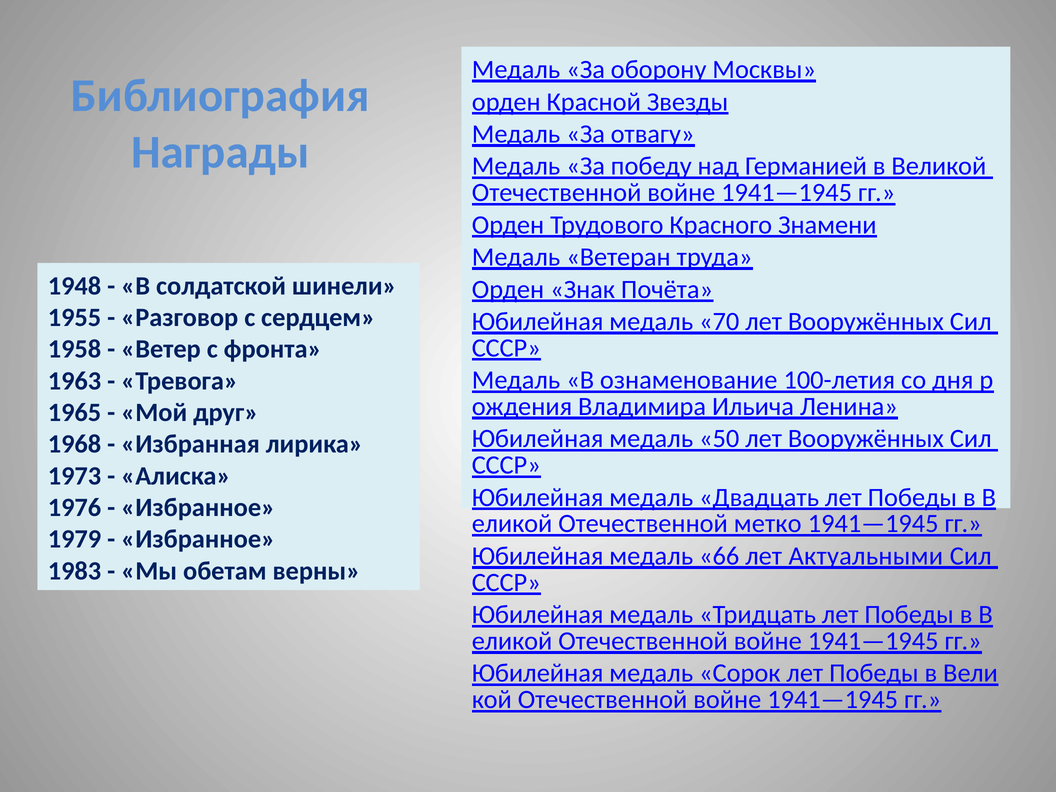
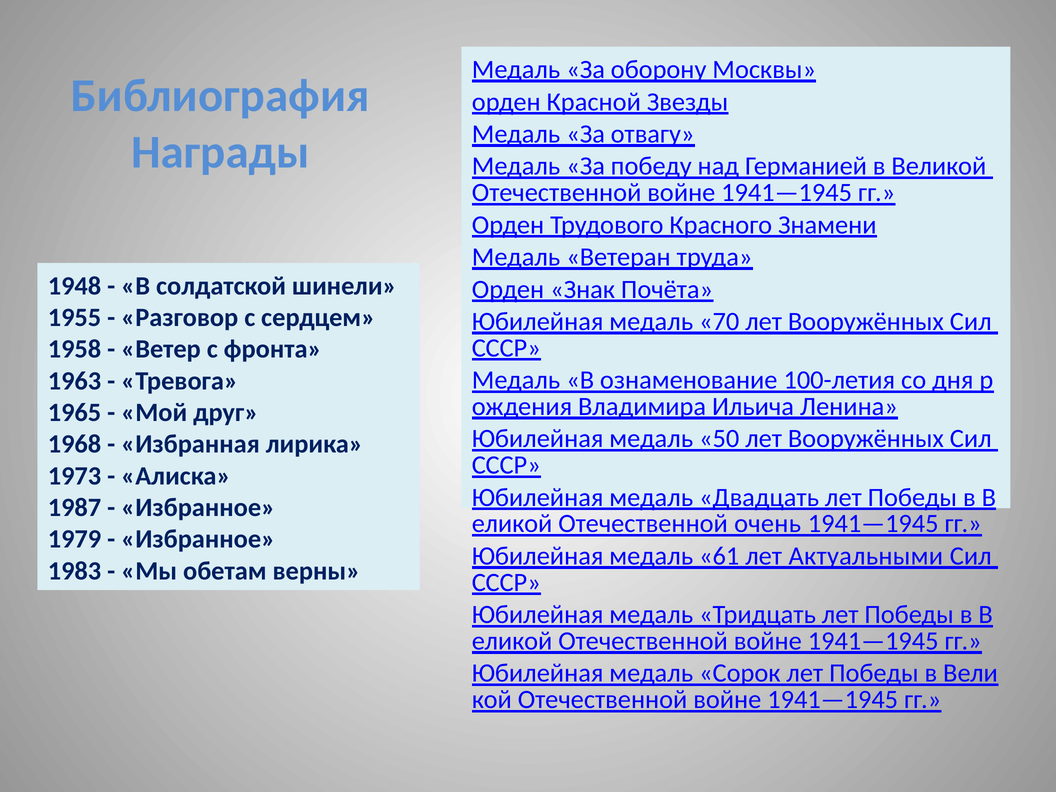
1976: 1976 -> 1987
метко: метко -> очень
66: 66 -> 61
